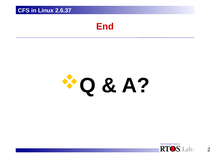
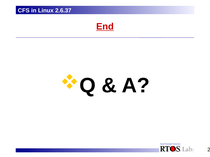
End underline: none -> present
